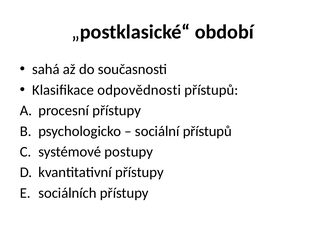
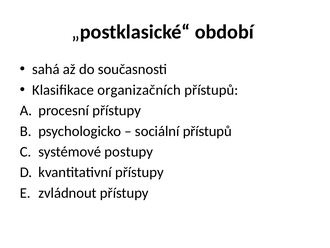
odpovědnosti: odpovědnosti -> organizačních
sociálních: sociálních -> zvládnout
